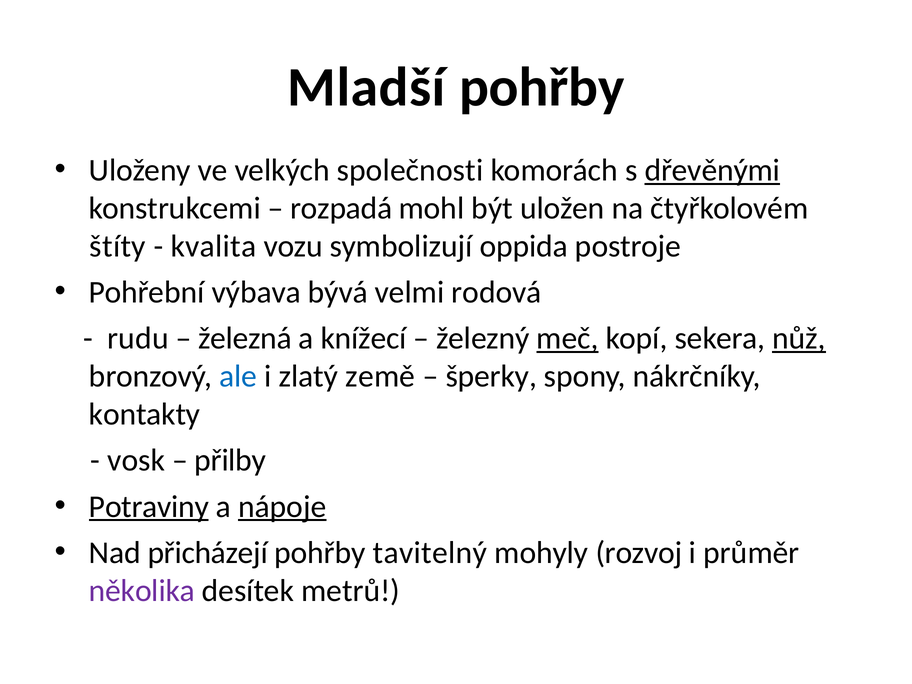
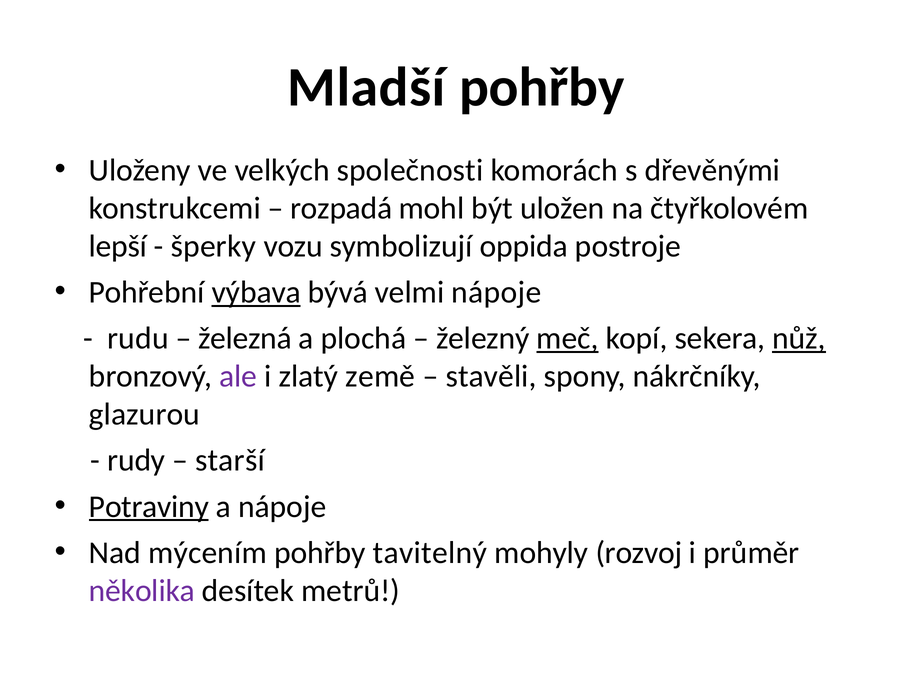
dřevěnými underline: present -> none
štíty: štíty -> lepší
kvalita: kvalita -> šperky
výbava underline: none -> present
velmi rodová: rodová -> nápoje
knížecí: knížecí -> plochá
ale colour: blue -> purple
šperky: šperky -> stavěli
kontakty: kontakty -> glazurou
vosk: vosk -> rudy
přilby: přilby -> starší
nápoje at (282, 507) underline: present -> none
přicházejí: přicházejí -> mýcením
